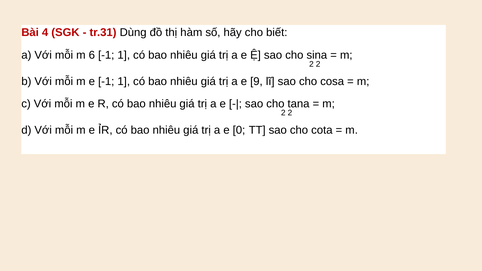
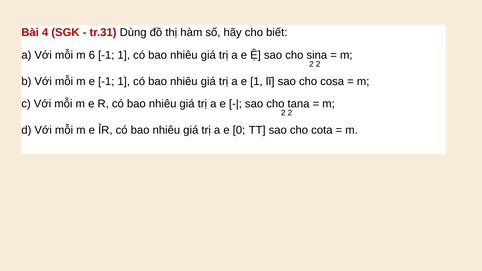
e 9: 9 -> 1
